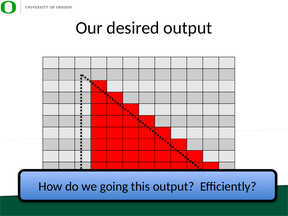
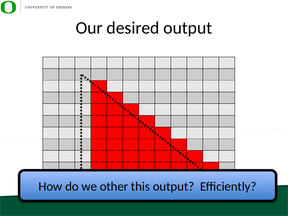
going: going -> other
